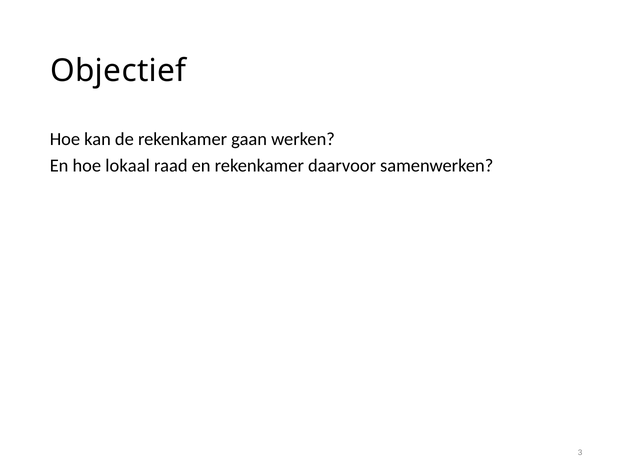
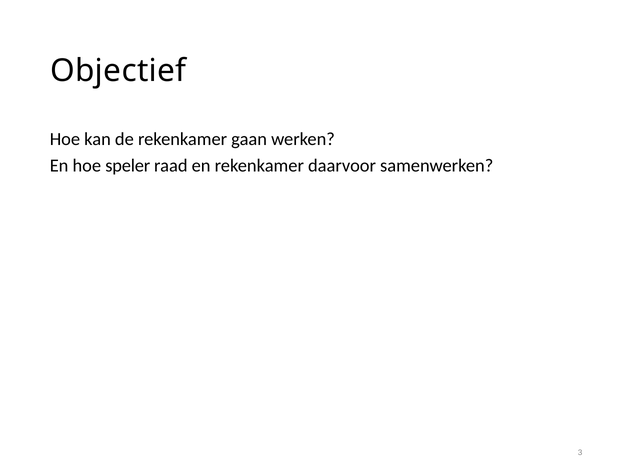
lokaal: lokaal -> speler
